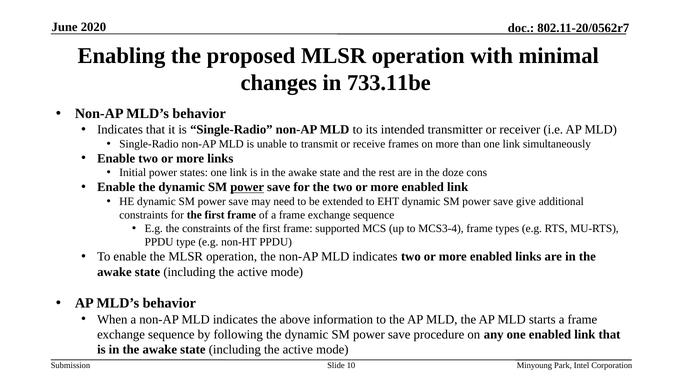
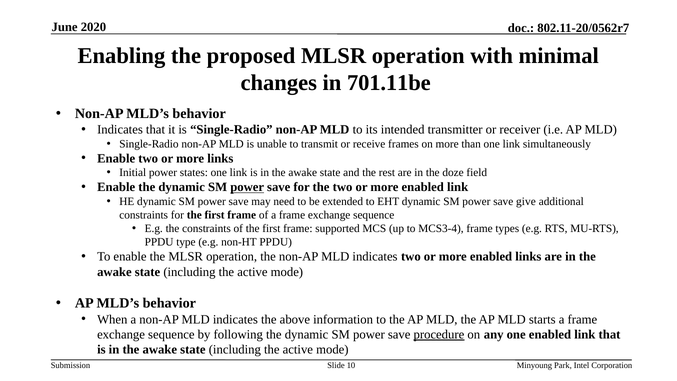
733.11be: 733.11be -> 701.11be
cons: cons -> field
procedure underline: none -> present
